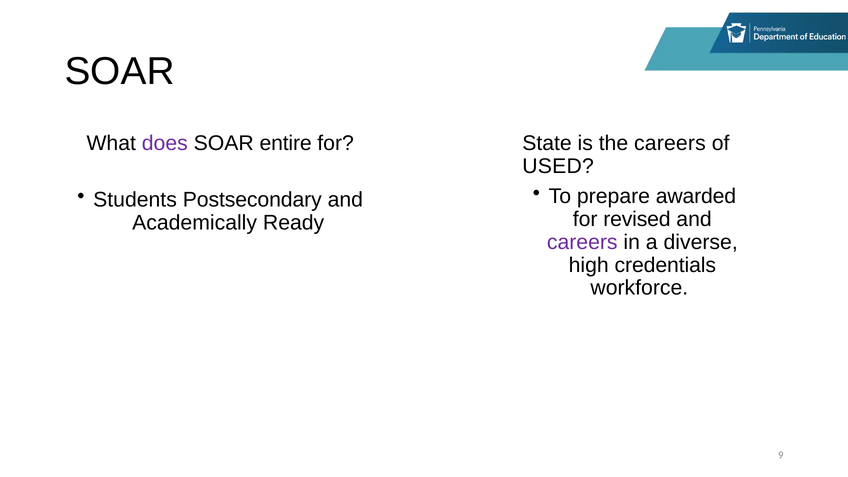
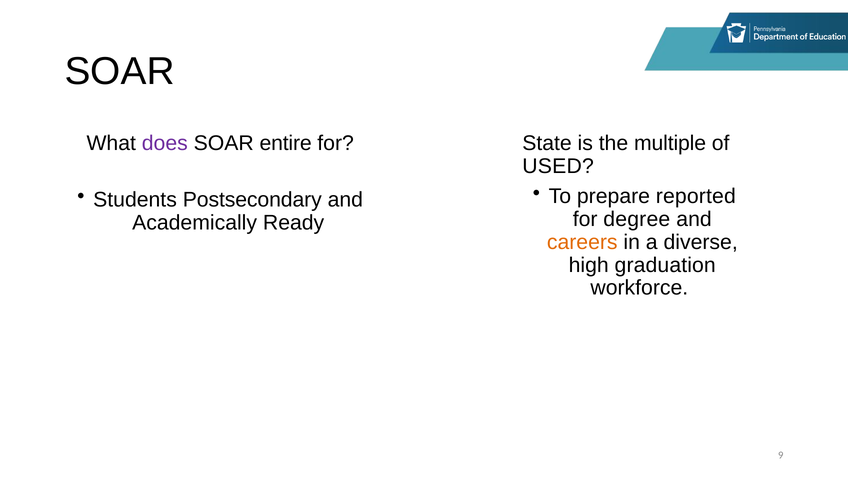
the careers: careers -> multiple
awarded: awarded -> reported
revised: revised -> degree
careers at (582, 242) colour: purple -> orange
credentials: credentials -> graduation
